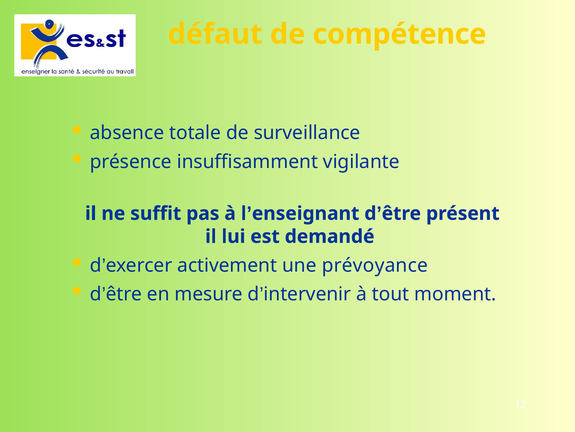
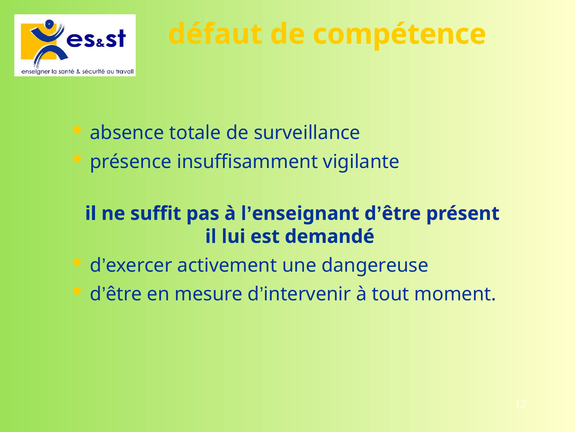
prévoyance: prévoyance -> dangereuse
